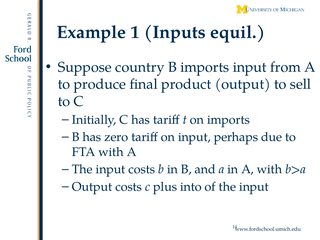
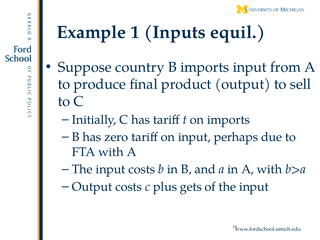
into: into -> gets
